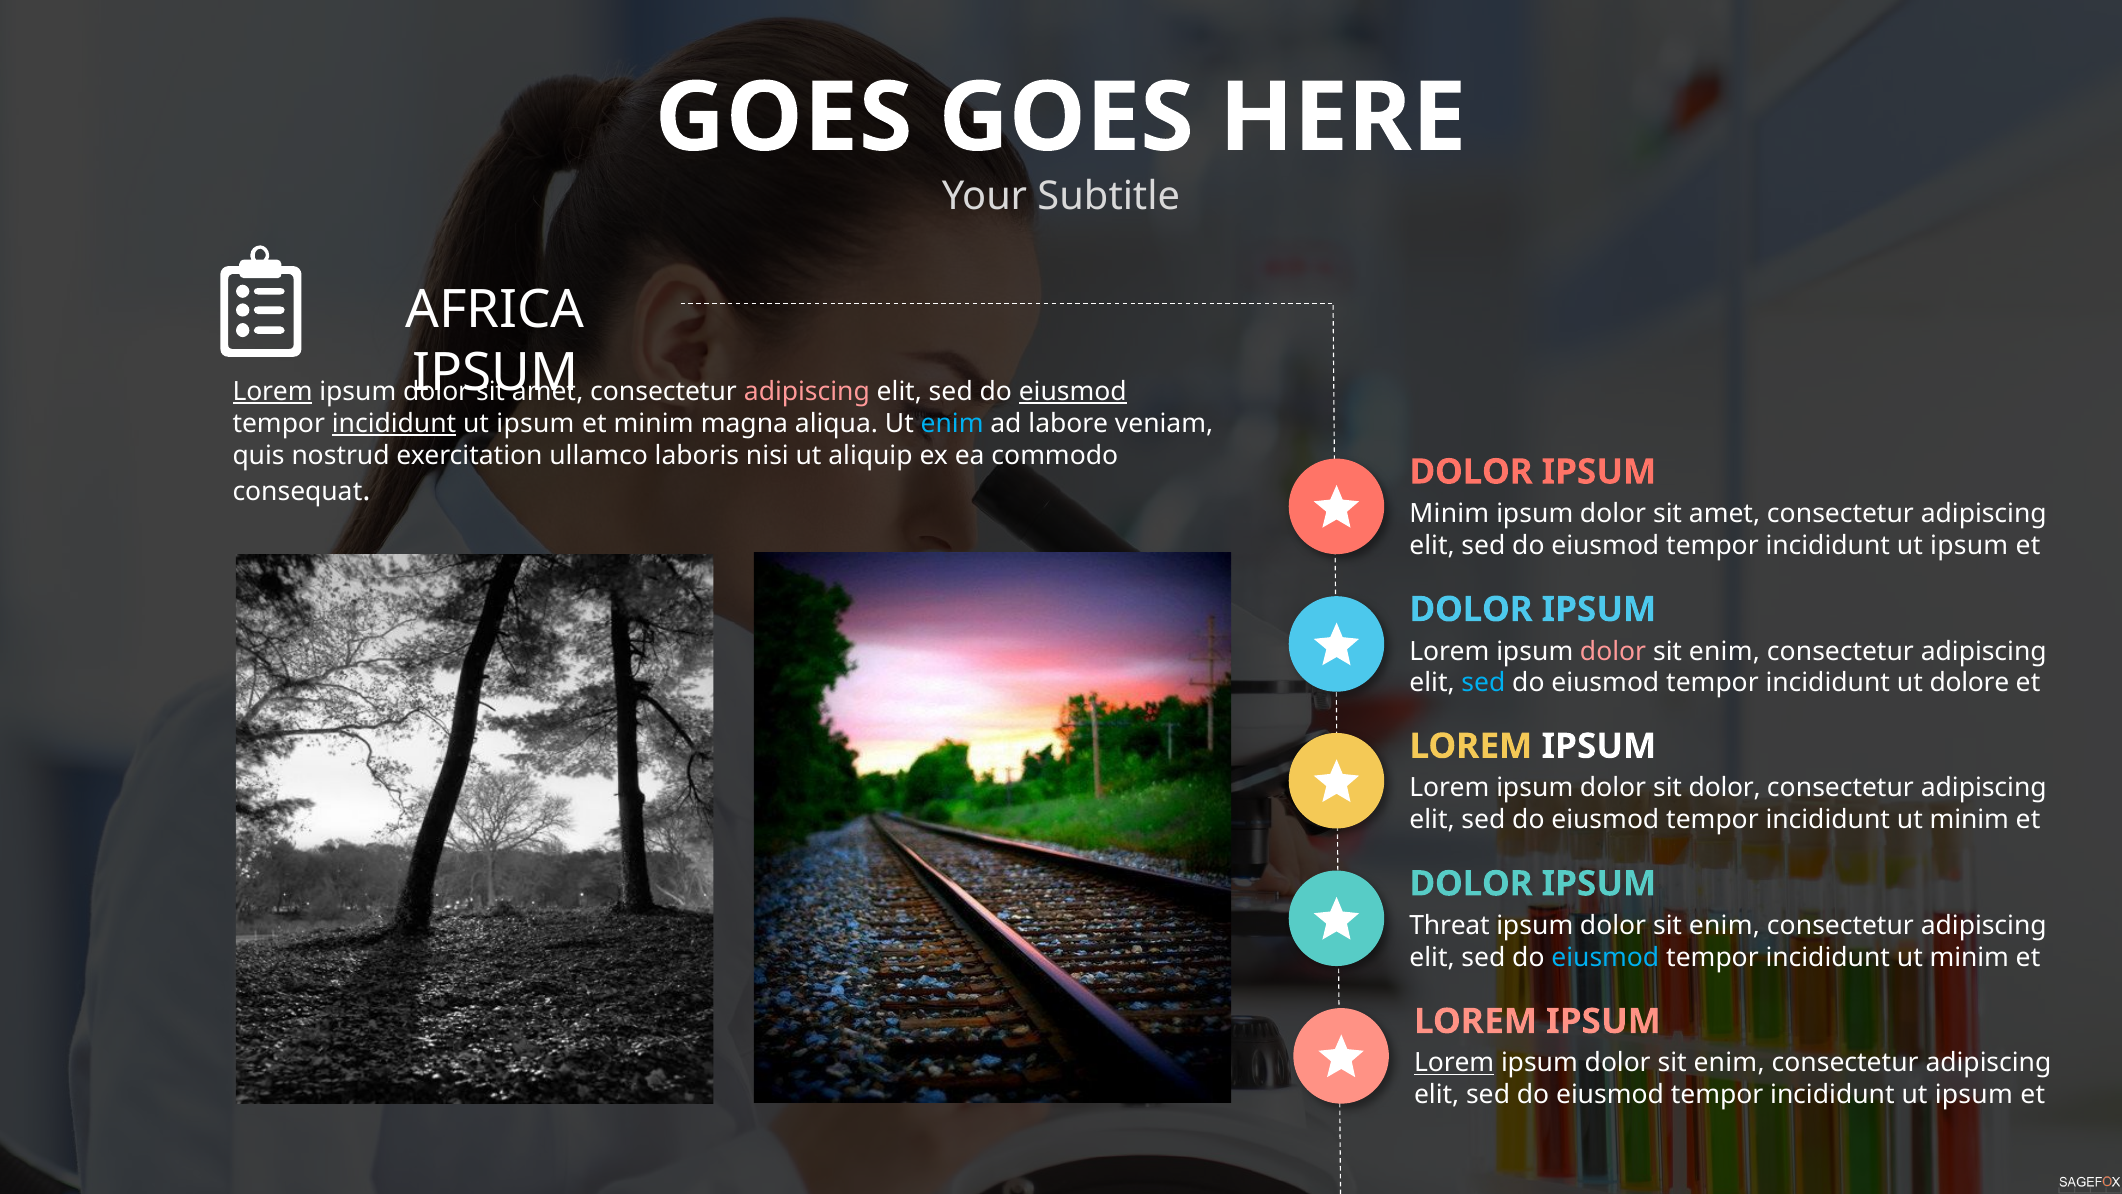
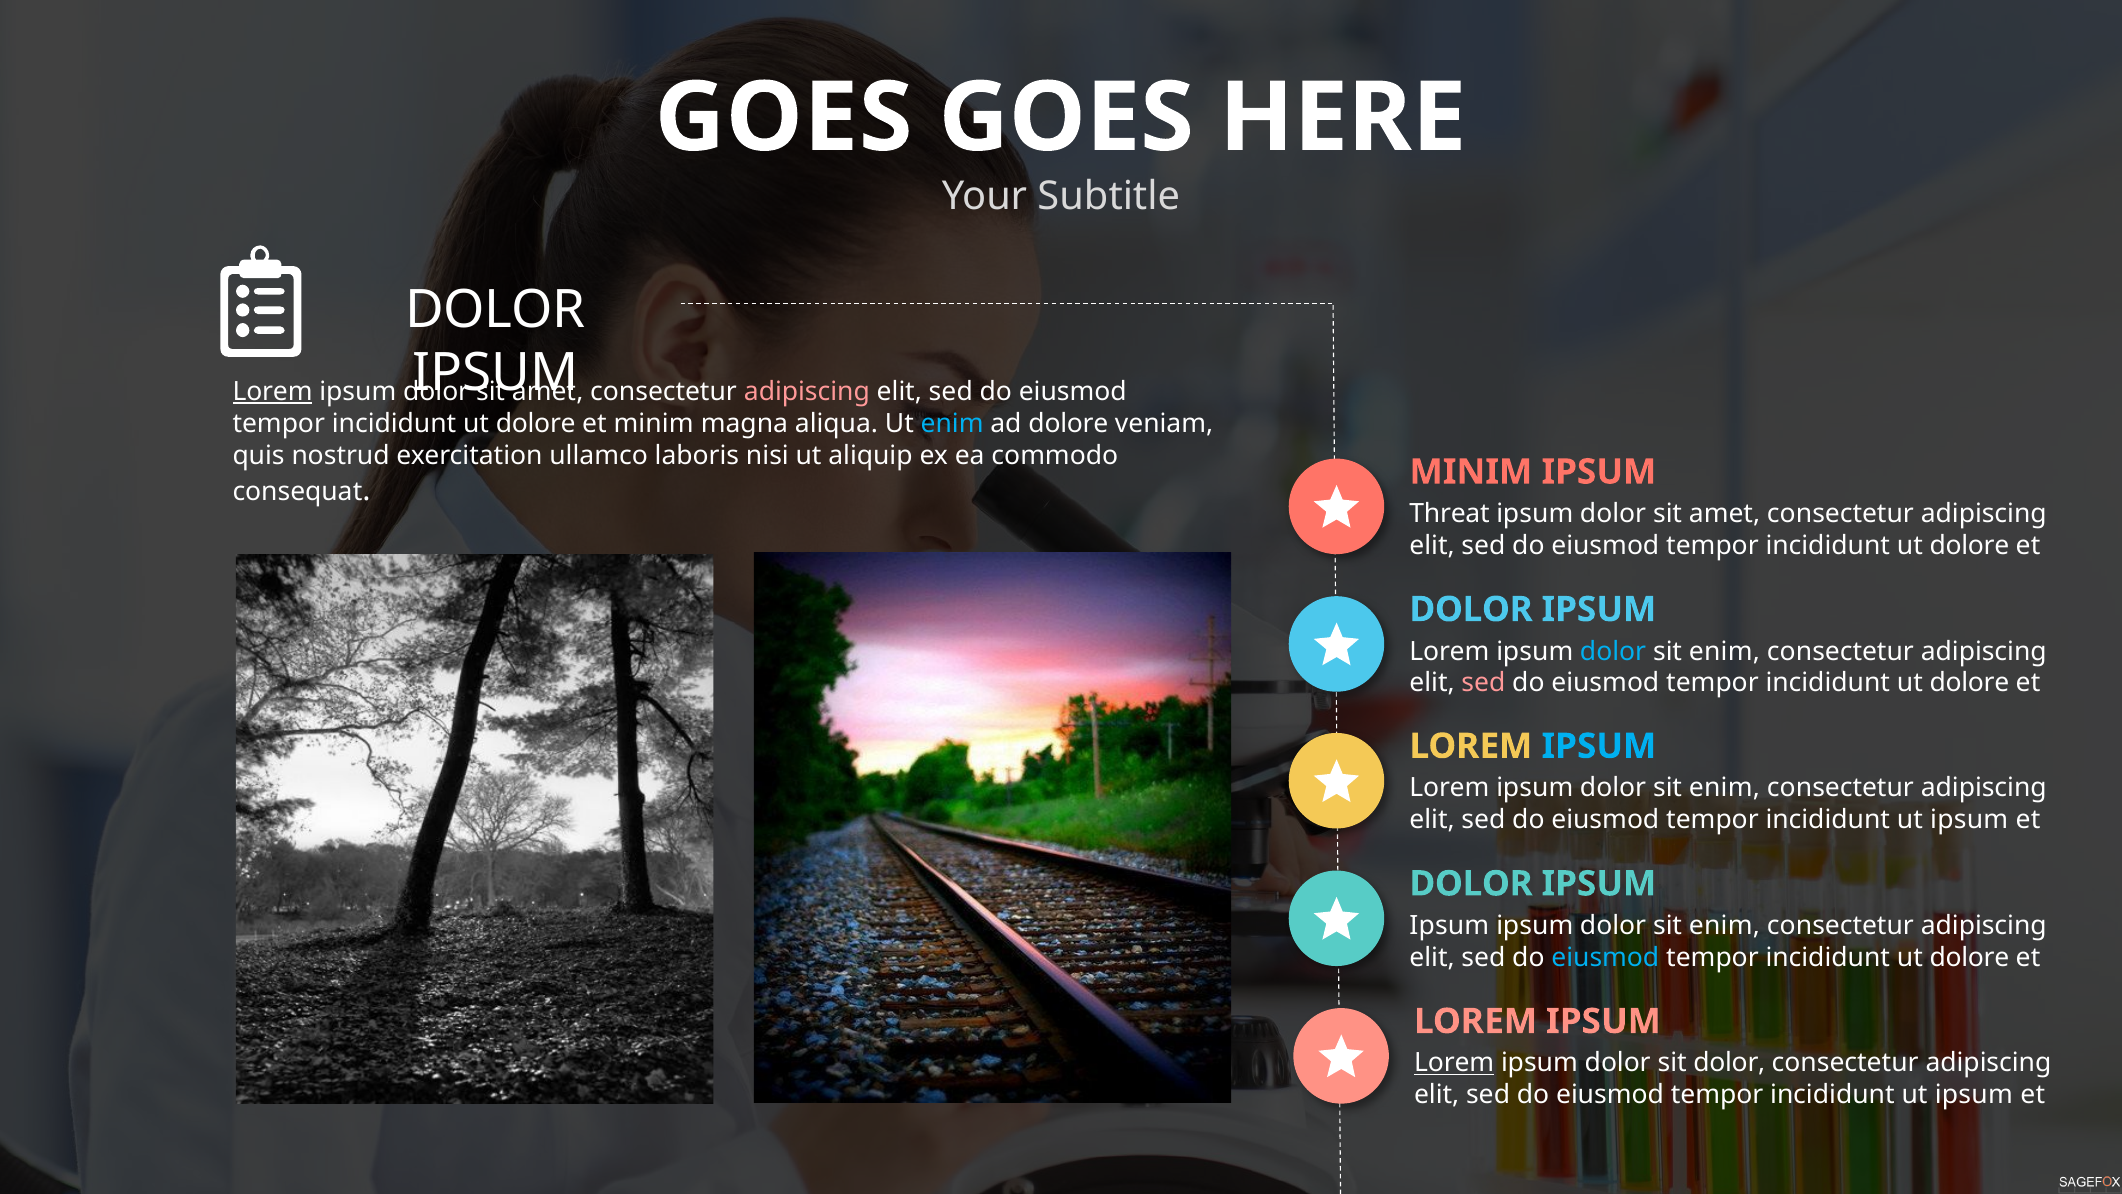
AFRICA at (495, 310): AFRICA -> DOLOR
eiusmod at (1073, 392) underline: present -> none
incididunt at (394, 423) underline: present -> none
ipsum at (535, 423): ipsum -> dolore
ad labore: labore -> dolore
DOLOR at (1471, 472): DOLOR -> MINIM
Minim at (1449, 514): Minim -> Threat
ipsum at (1969, 545): ipsum -> dolore
dolor at (1613, 651) colour: pink -> light blue
sed at (1483, 683) colour: light blue -> pink
IPSUM at (1599, 746) colour: white -> light blue
dolor at (1725, 788): dolor -> enim
minim at (1969, 820): minim -> ipsum
Threat at (1450, 925): Threat -> Ipsum
minim at (1969, 957): minim -> dolore
enim at (1729, 1063): enim -> dolor
